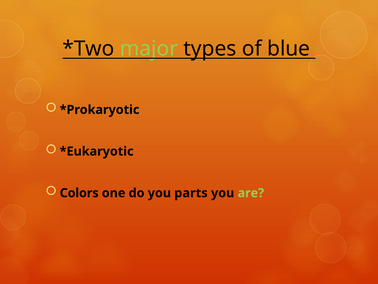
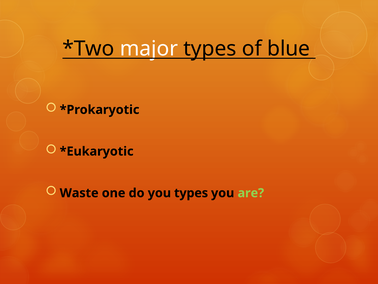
major colour: light green -> white
Colors: Colors -> Waste
you parts: parts -> types
